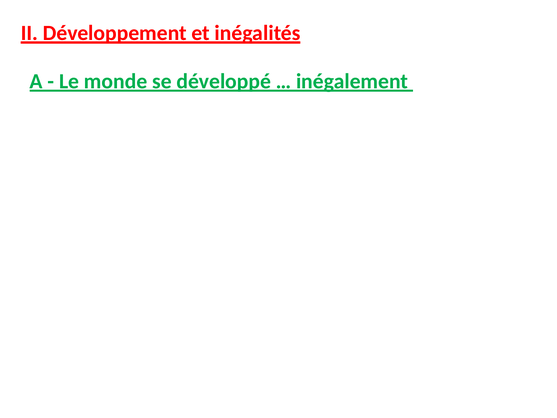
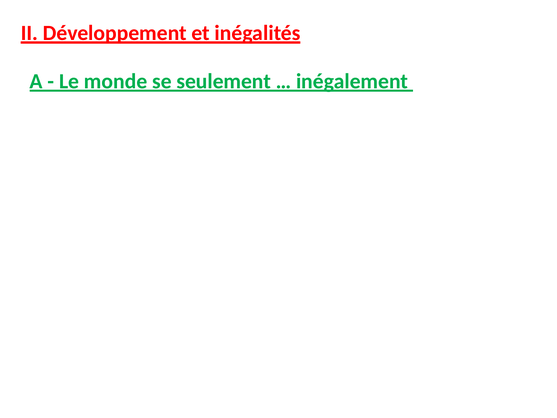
développé: développé -> seulement
